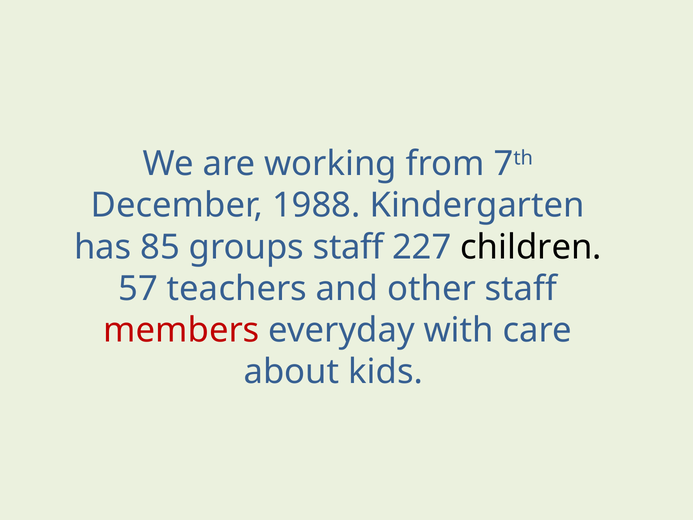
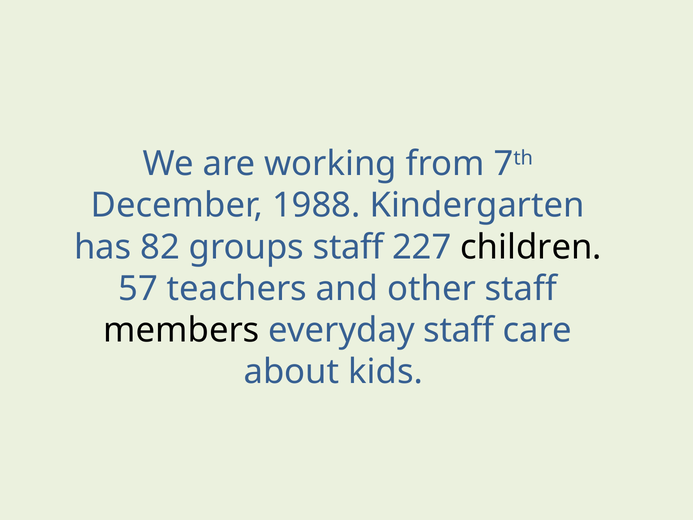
85: 85 -> 82
members colour: red -> black
everyday with: with -> staff
